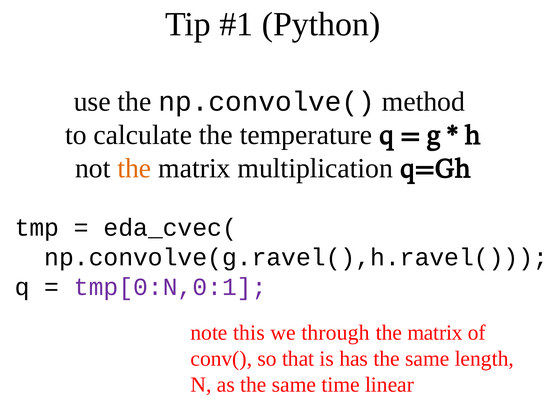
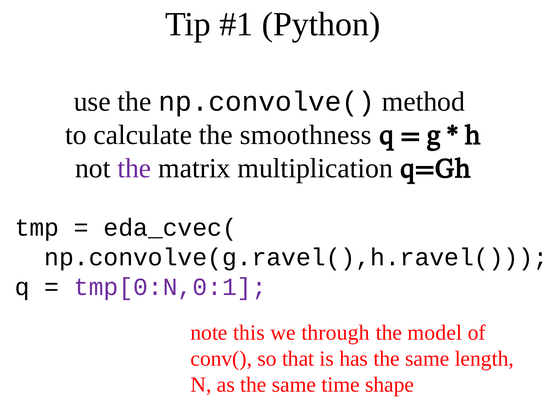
temperature: temperature -> smoothness
the at (134, 168) colour: orange -> purple
matrix at (435, 332): matrix -> model
linear: linear -> shape
